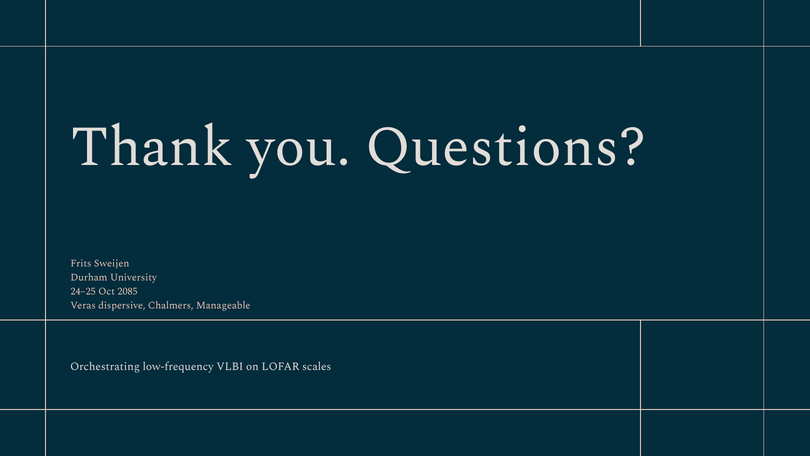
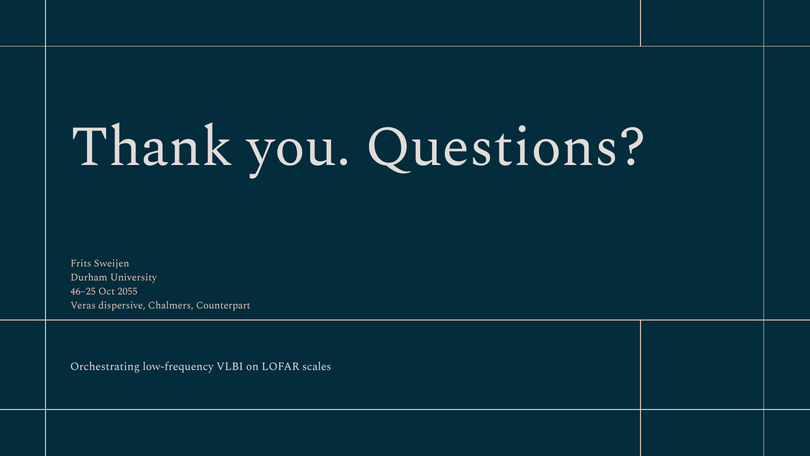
24–25: 24–25 -> 46–25
2085: 2085 -> 2055
Manageable: Manageable -> Counterpart
